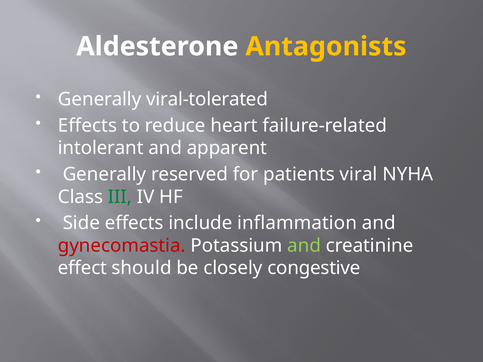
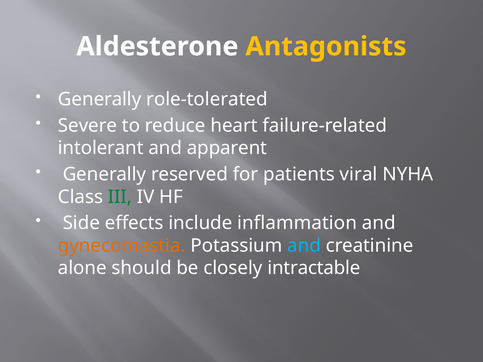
viral-tolerated: viral-tolerated -> role-tolerated
Effects at (87, 126): Effects -> Severe
gynecomastia colour: red -> orange
and at (304, 246) colour: light green -> light blue
effect: effect -> alone
congestive: congestive -> intractable
